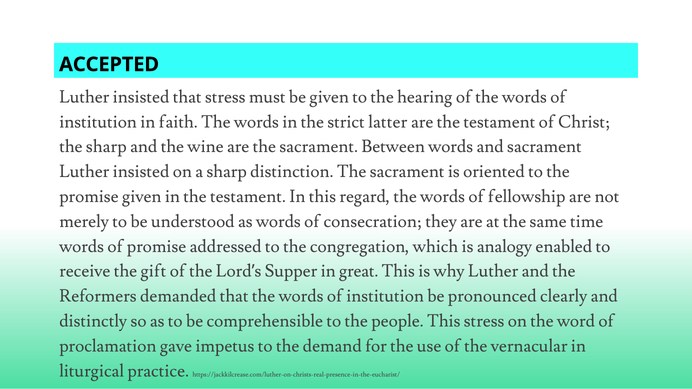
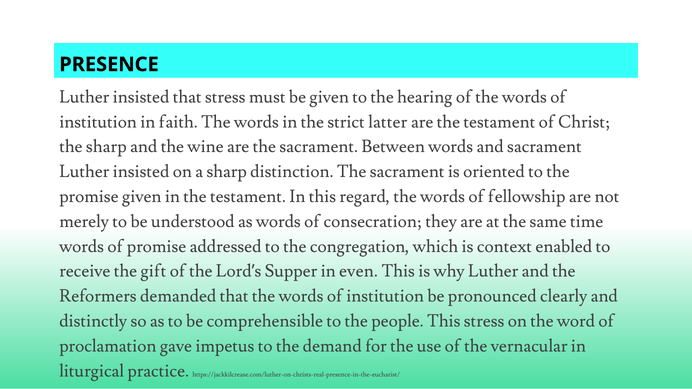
ACCEPTED: ACCEPTED -> PRESENCE
analogy: analogy -> context
great: great -> even
